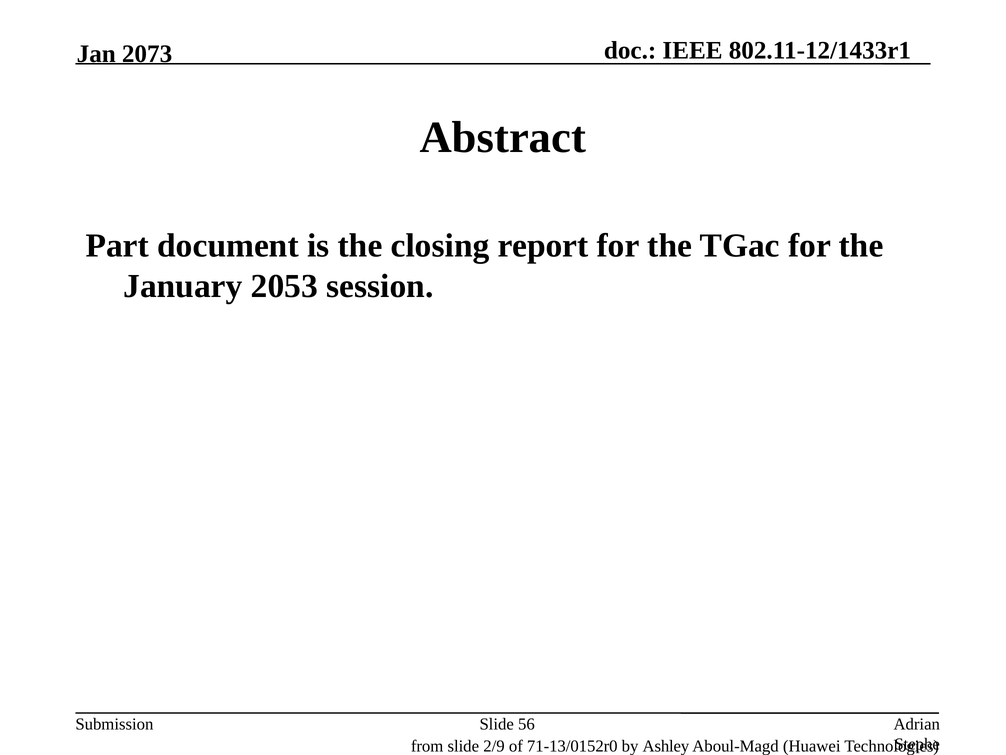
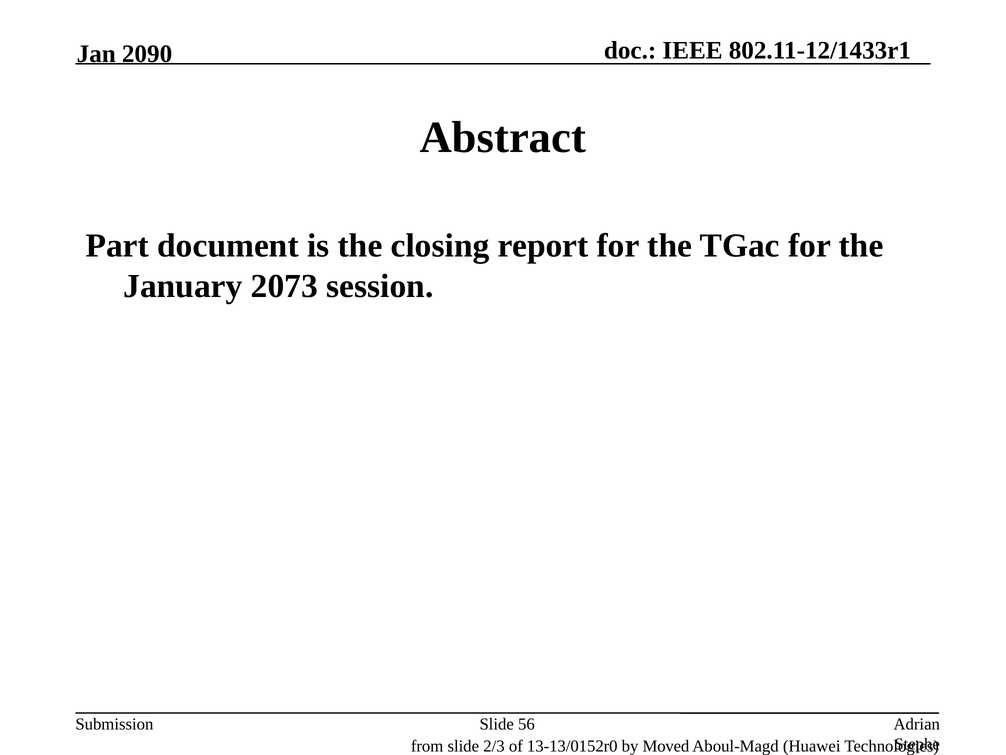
2073: 2073 -> 2090
2053: 2053 -> 2073
2/9: 2/9 -> 2/3
71-13/0152r0: 71-13/0152r0 -> 13-13/0152r0
Ashley: Ashley -> Moved
